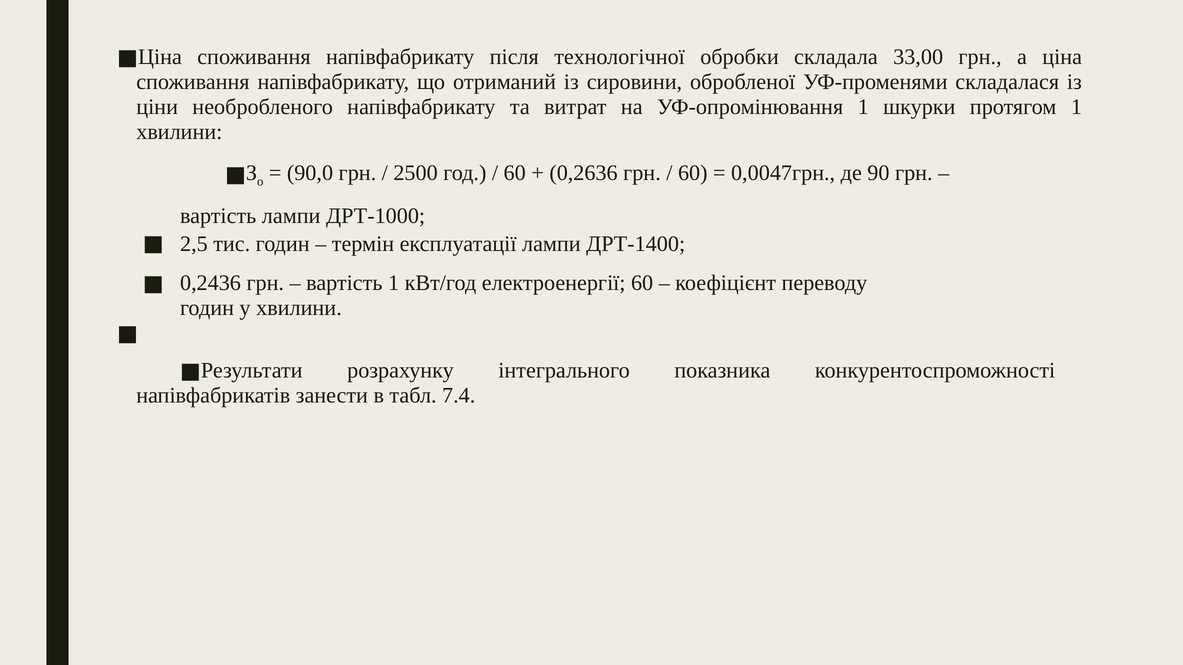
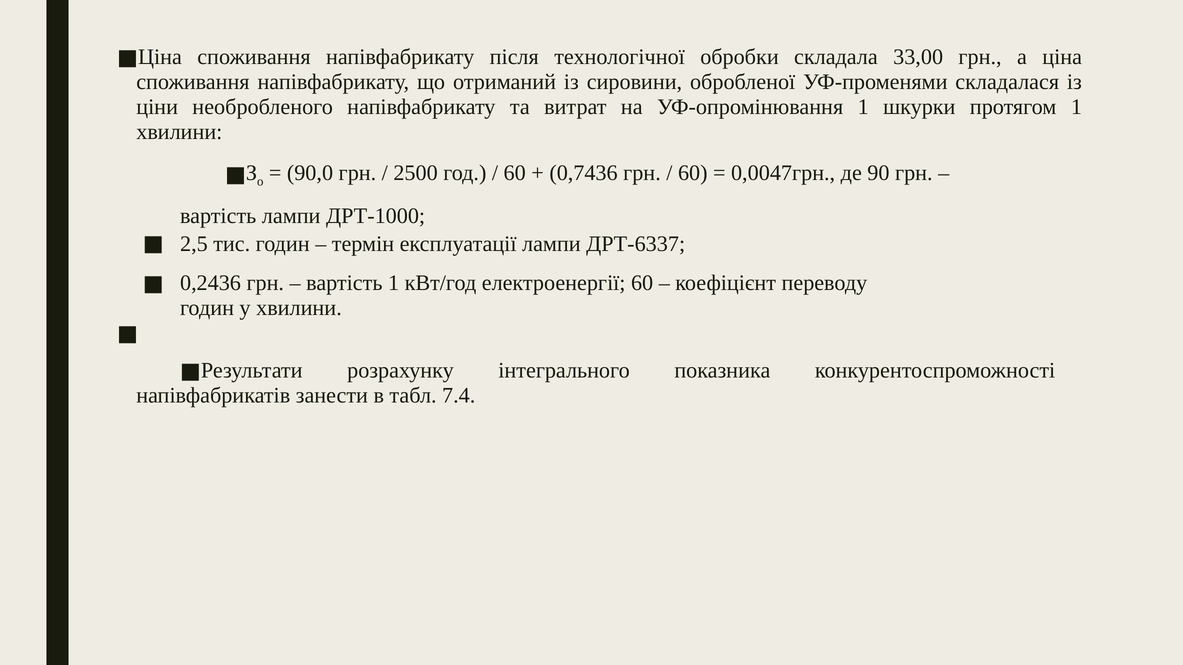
0,2636: 0,2636 -> 0,7436
ДРТ-1400: ДРТ-1400 -> ДРТ-6337
